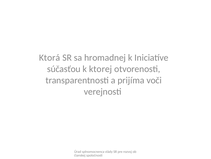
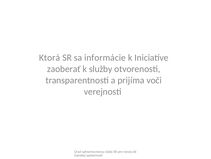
hromadnej: hromadnej -> informácie
súčasťou: súčasťou -> zaoberať
ktorej: ktorej -> služby
